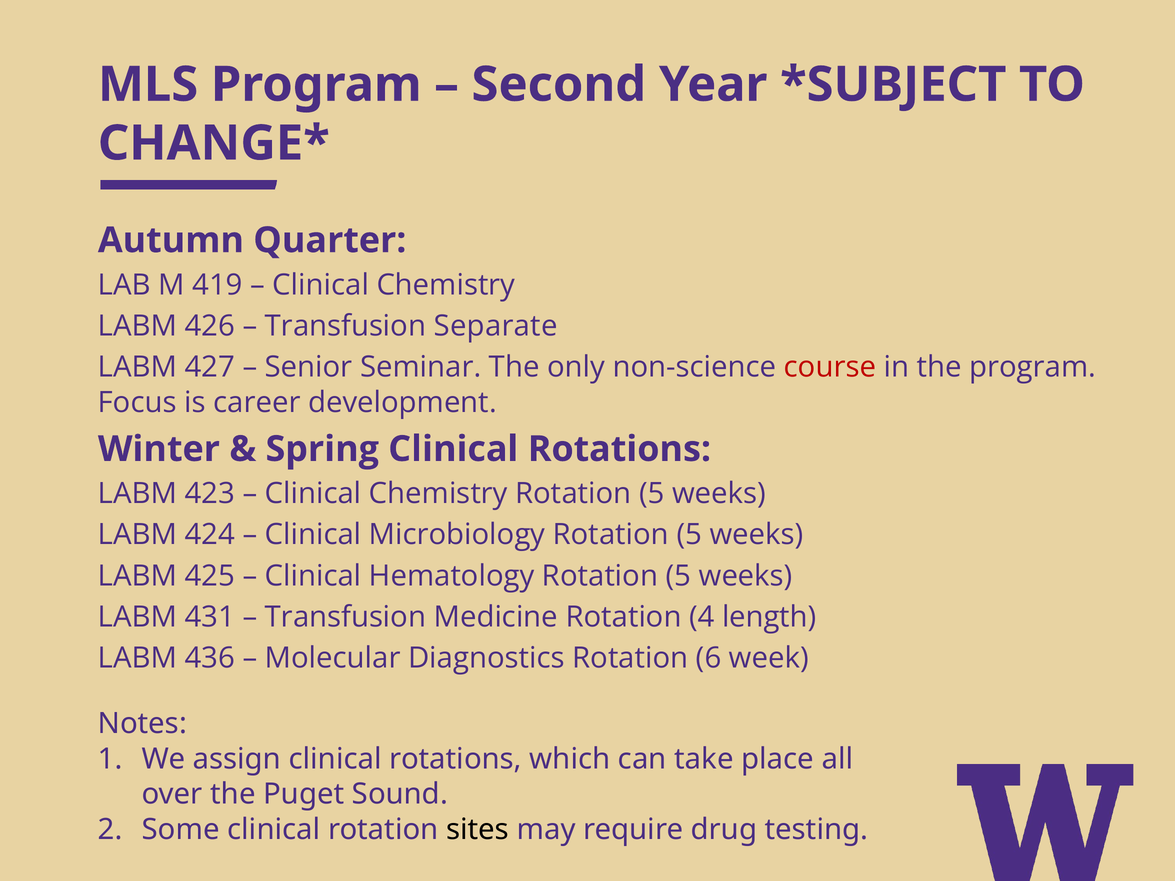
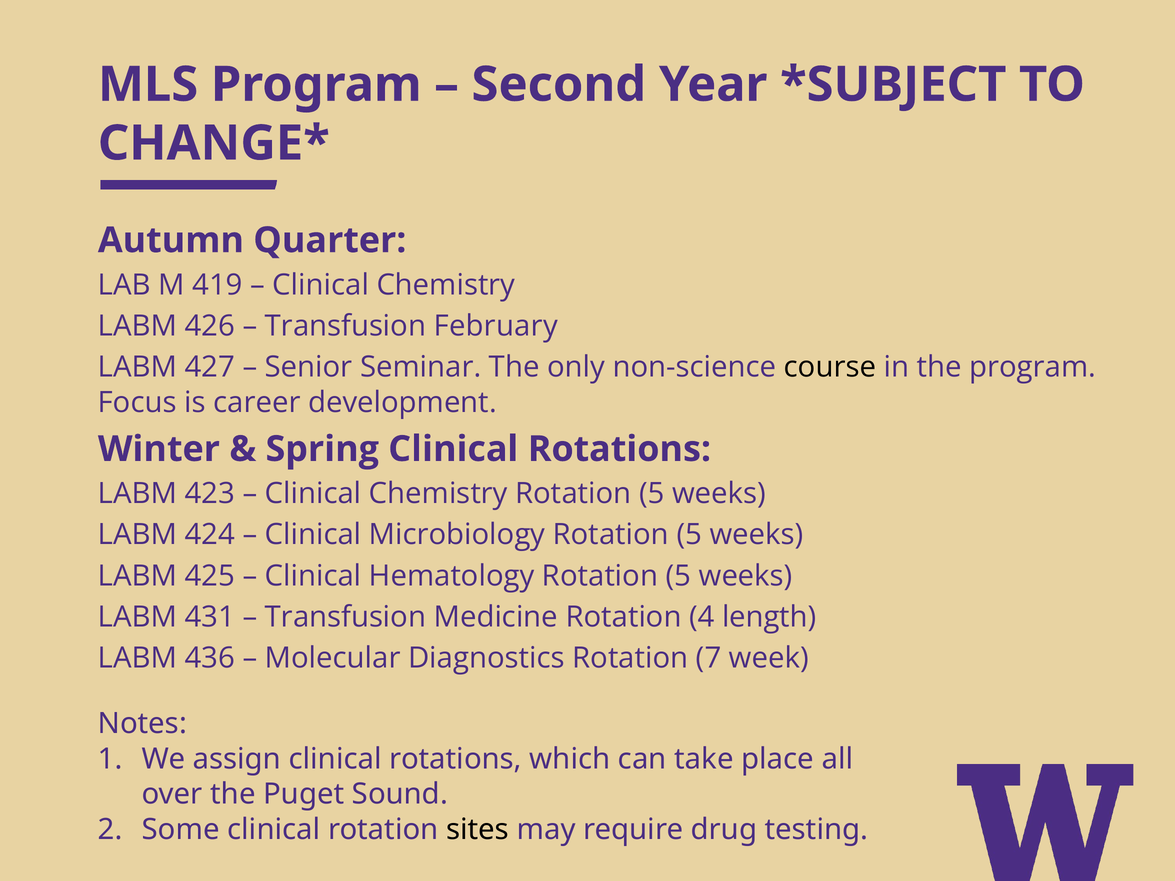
Separate: Separate -> February
course colour: red -> black
6: 6 -> 7
